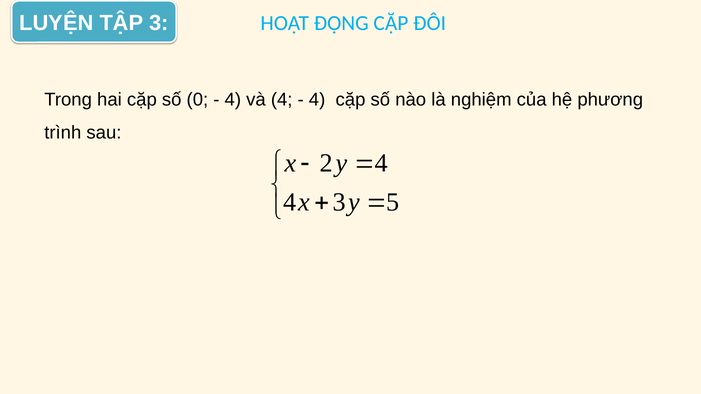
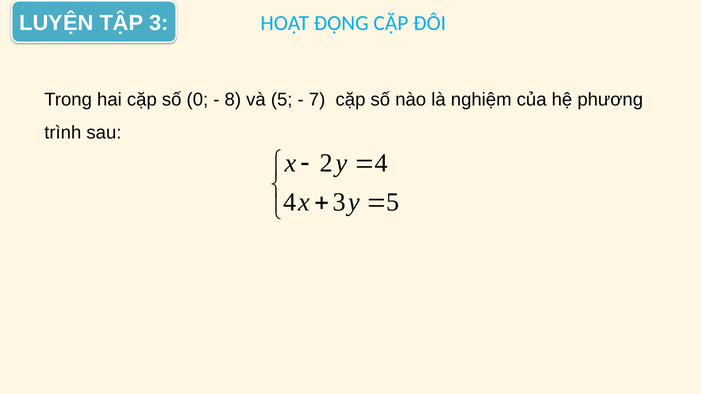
4 at (233, 100): 4 -> 8
và 4: 4 -> 5
4 at (317, 100): 4 -> 7
